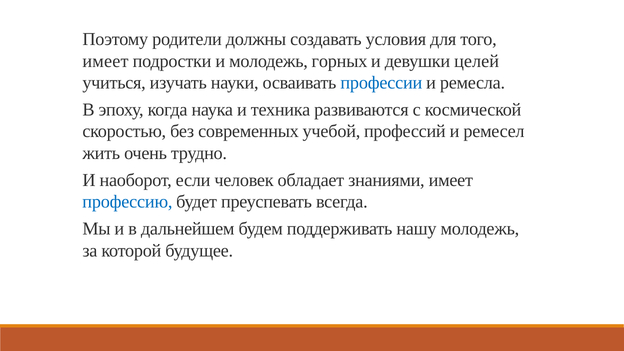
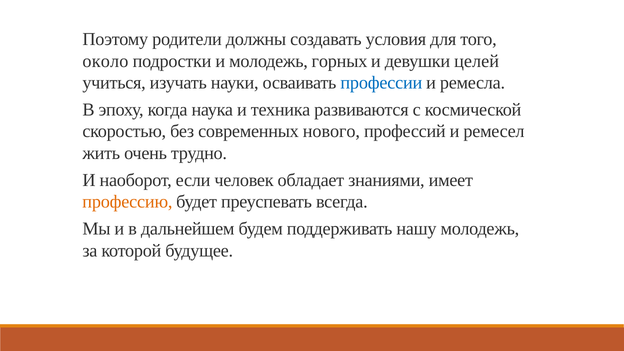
имеет at (105, 61): имеет -> около
учебой: учебой -> нового
профессию colour: blue -> orange
